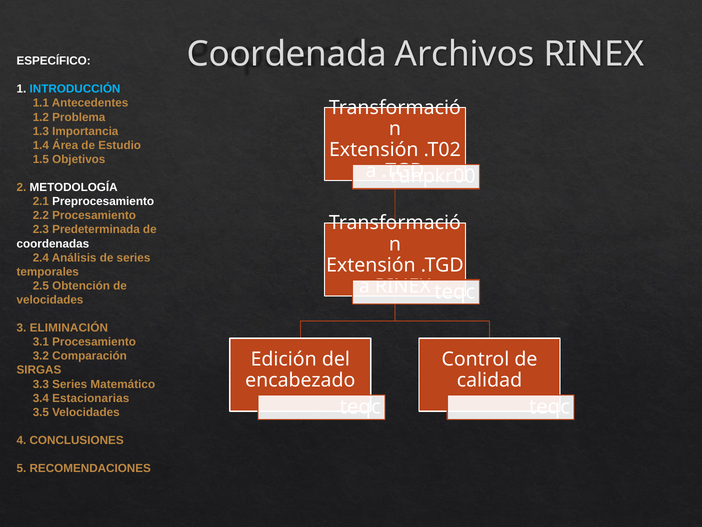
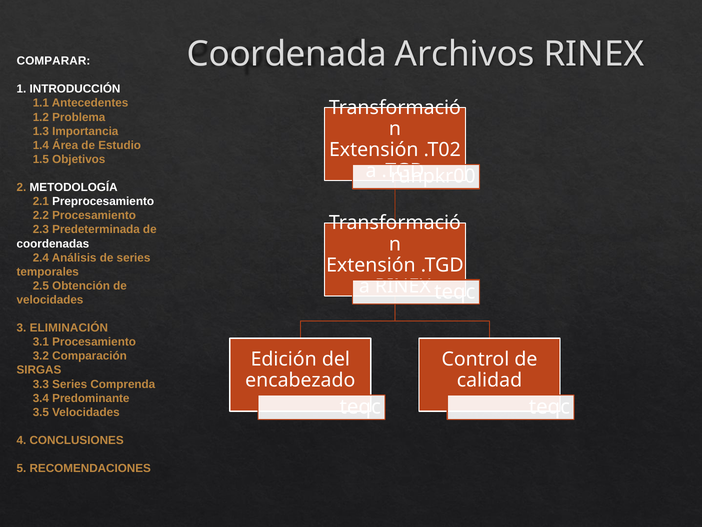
ESPECÍFICO: ESPECÍFICO -> COMPARAR
INTRODUCCIÓN colour: light blue -> white
Matemático: Matemático -> Comprenda
Estacionarias: Estacionarias -> Predominante
